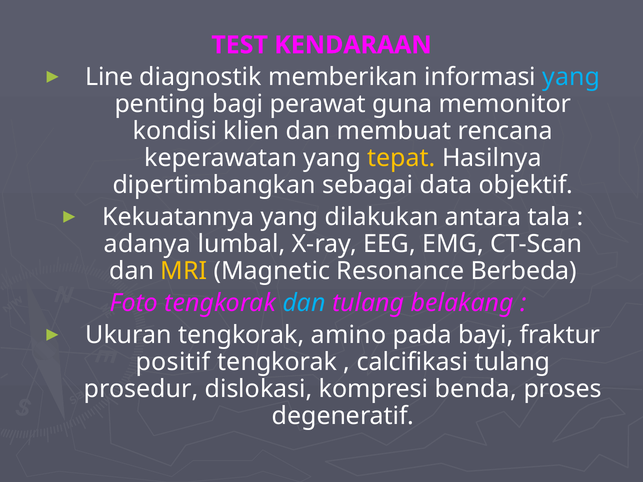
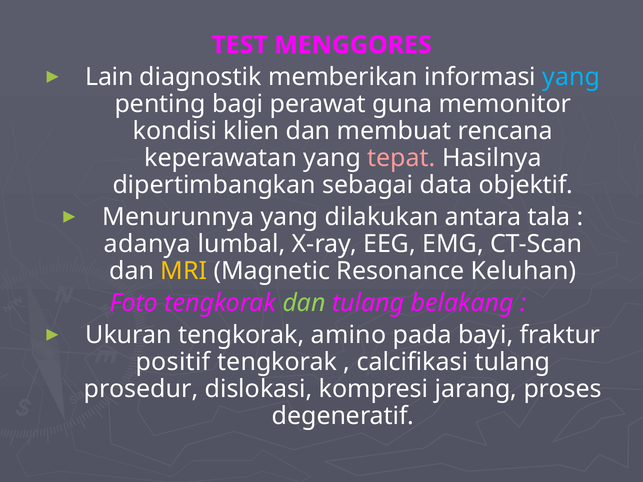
KENDARAAN: KENDARAAN -> MENGGORES
Line: Line -> Lain
tepat colour: yellow -> pink
Kekuatannya: Kekuatannya -> Menurunnya
Berbeda: Berbeda -> Keluhan
dan at (304, 303) colour: light blue -> light green
benda: benda -> jarang
